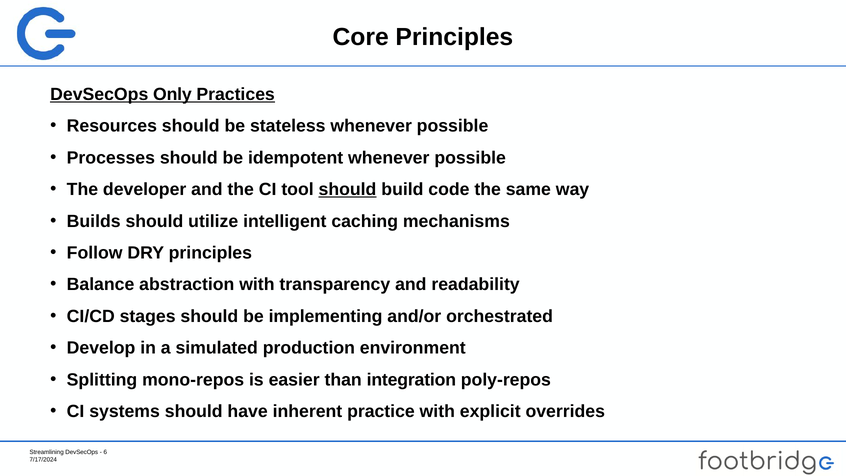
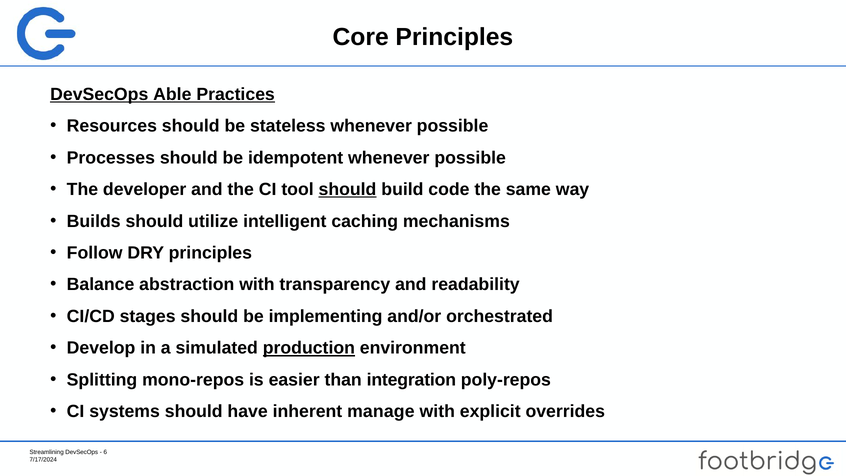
Only: Only -> Able
production underline: none -> present
practice: practice -> manage
